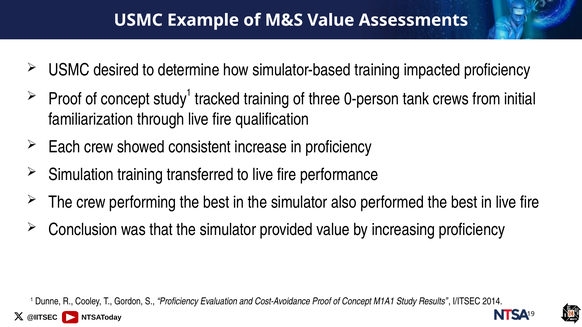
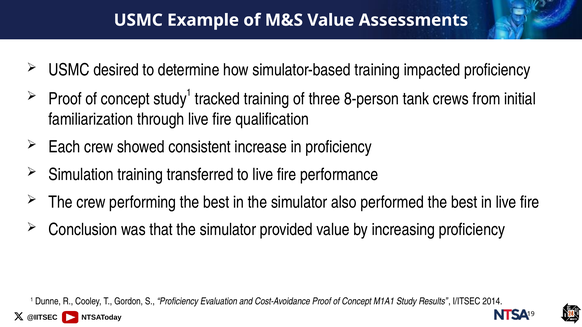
0-person: 0-person -> 8-person
